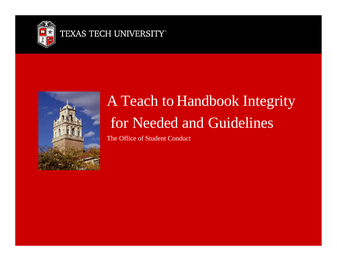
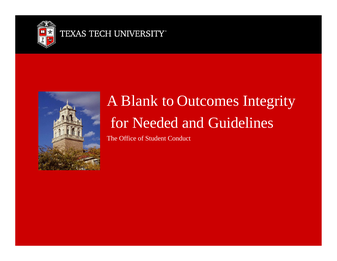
Teach: Teach -> Blank
Handbook: Handbook -> Outcomes
